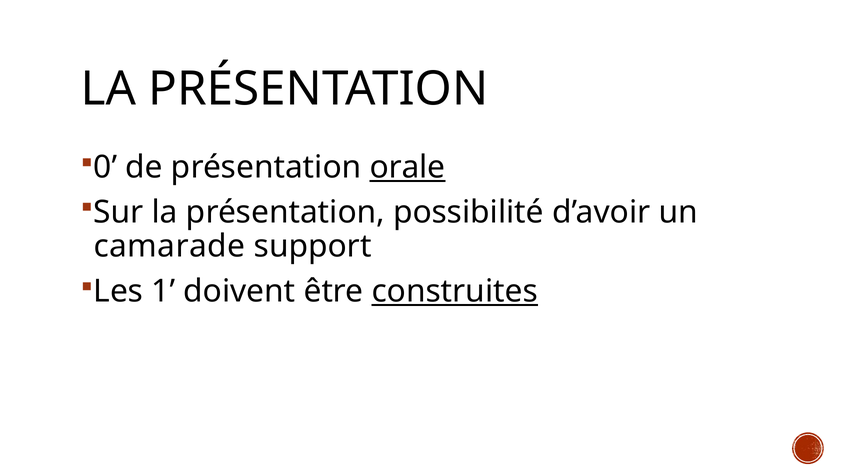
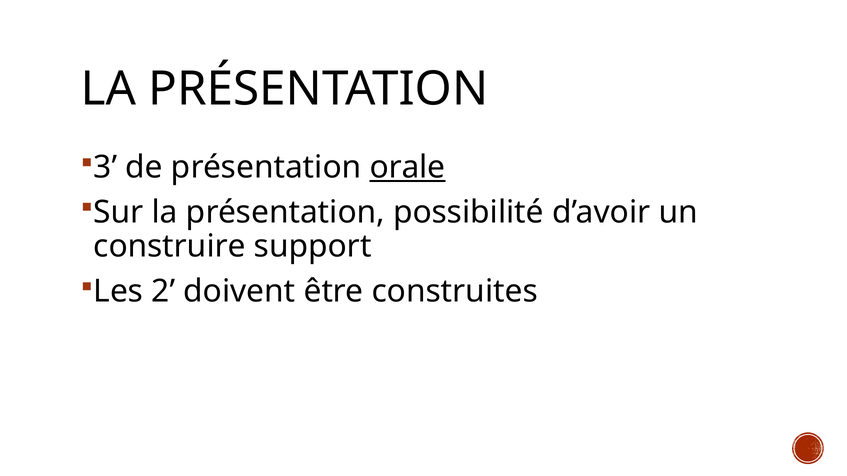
0: 0 -> 3
camarade: camarade -> construire
1: 1 -> 2
construites underline: present -> none
